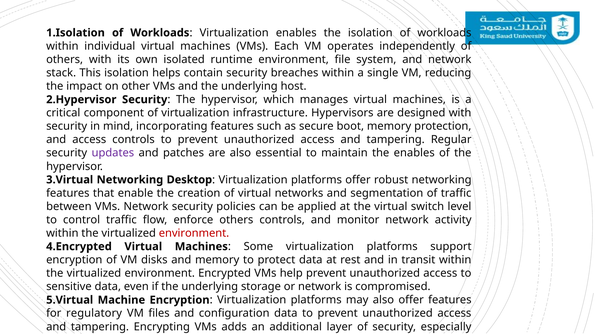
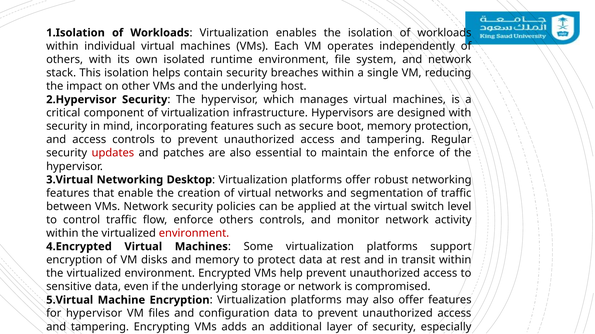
updates colour: purple -> red
the enables: enables -> enforce
for regulatory: regulatory -> hypervisor
